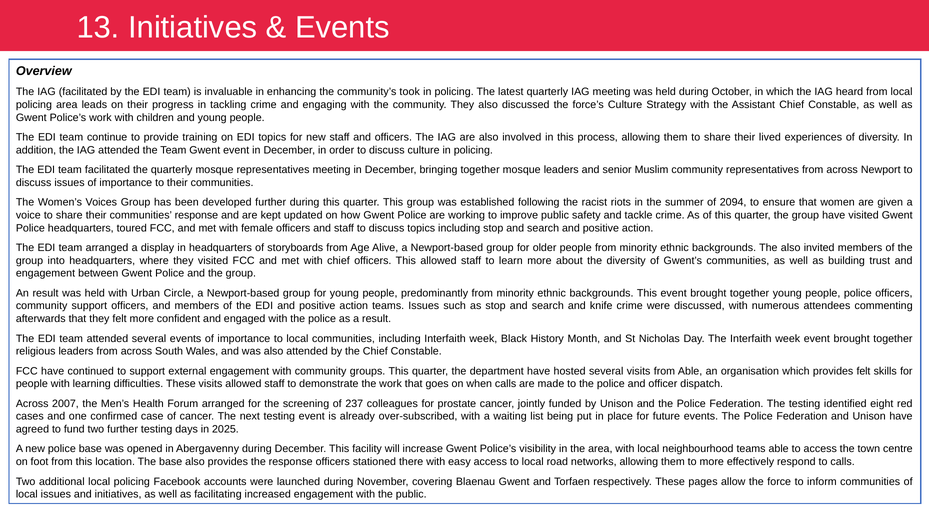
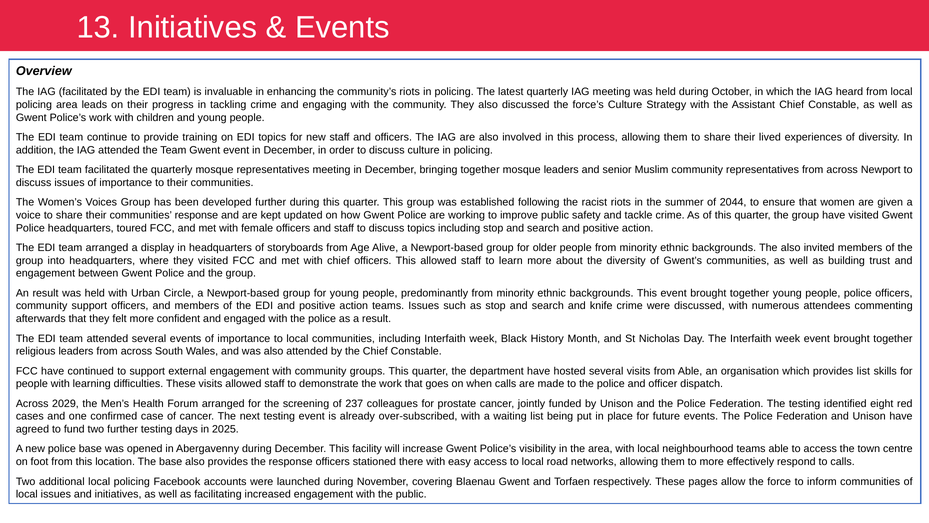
community’s took: took -> riots
2094: 2094 -> 2044
provides felt: felt -> list
2007: 2007 -> 2029
